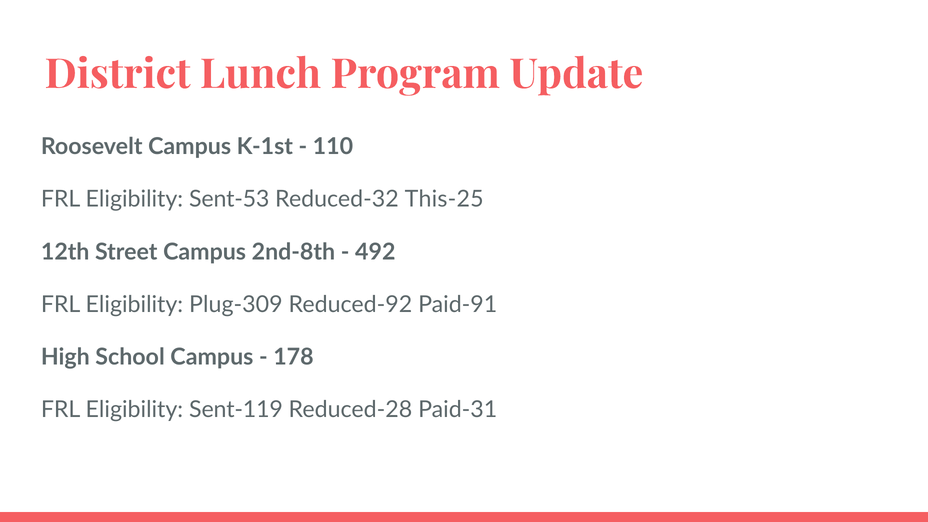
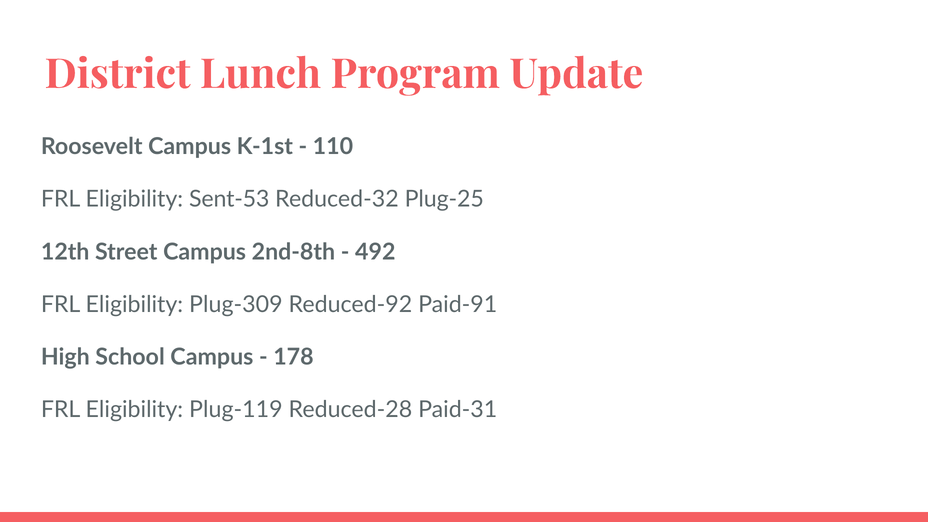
This-25: This-25 -> Plug-25
Sent-119: Sent-119 -> Plug-119
